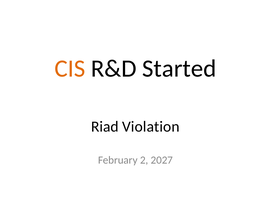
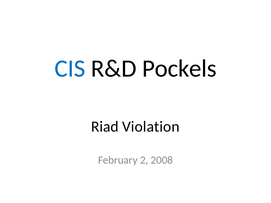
CIS colour: orange -> blue
Started: Started -> Pockels
2027: 2027 -> 2008
